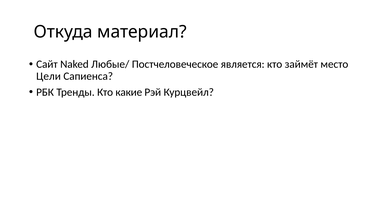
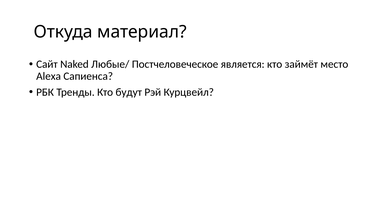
Цели: Цели -> Alexa
какие: какие -> будут
